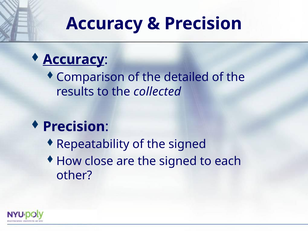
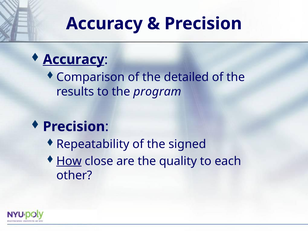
collected: collected -> program
How underline: none -> present
are the signed: signed -> quality
